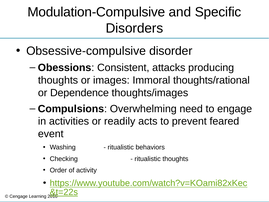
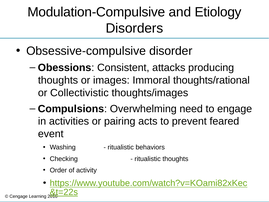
Specific: Specific -> Etiology
Dependence: Dependence -> Collectivistic
readily: readily -> pairing
